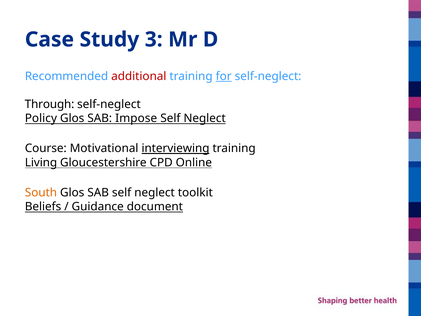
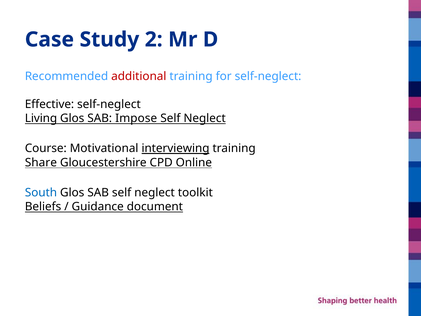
3: 3 -> 2
for underline: present -> none
Through: Through -> Effective
Policy: Policy -> Living
Living: Living -> Share
South colour: orange -> blue
